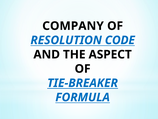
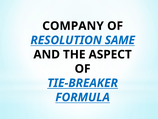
CODE: CODE -> SAME
